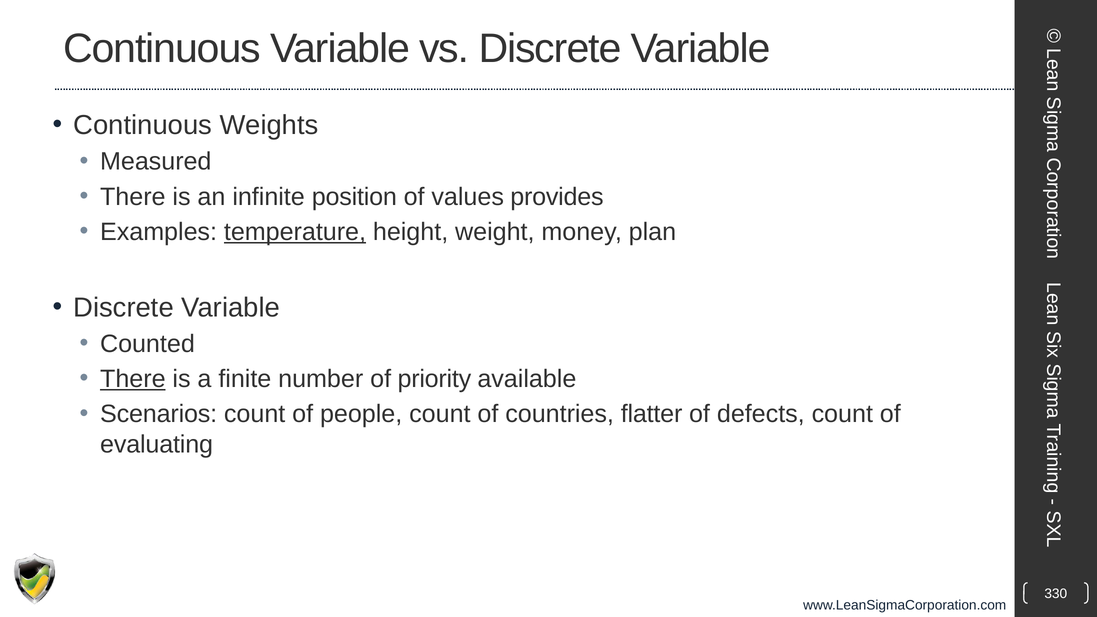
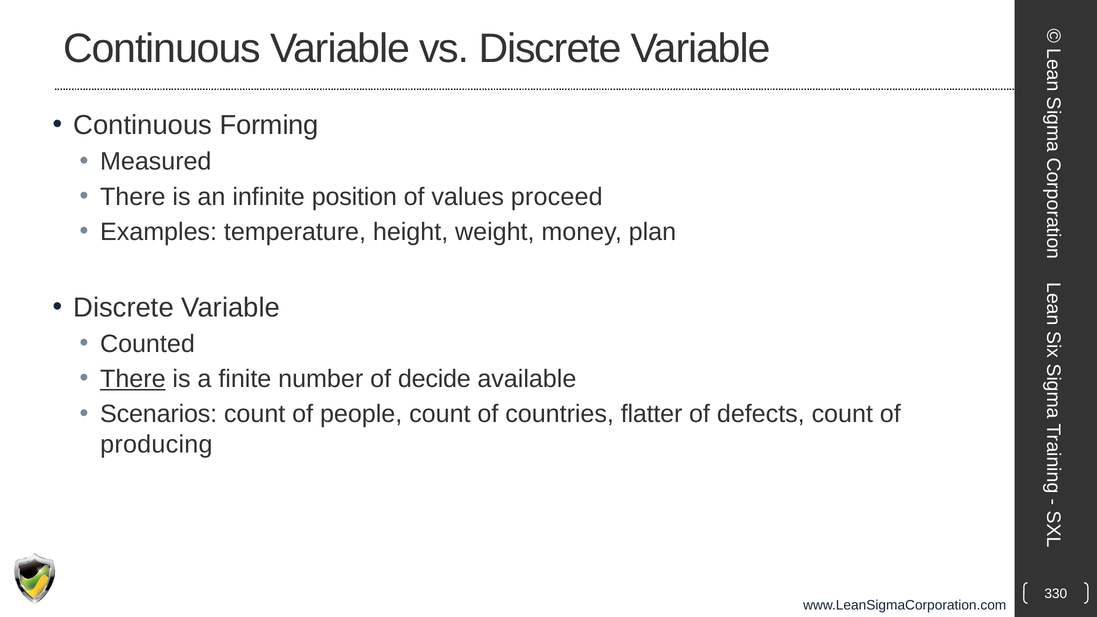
Weights: Weights -> Forming
provides: provides -> proceed
temperature underline: present -> none
priority: priority -> decide
evaluating: evaluating -> producing
